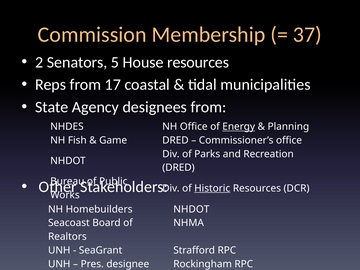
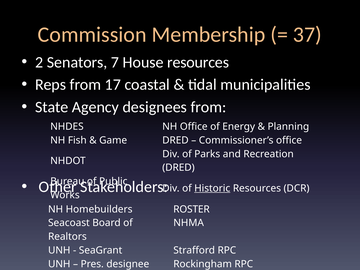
5: 5 -> 7
Energy underline: present -> none
Homebuilders NHDOT: NHDOT -> ROSTER
